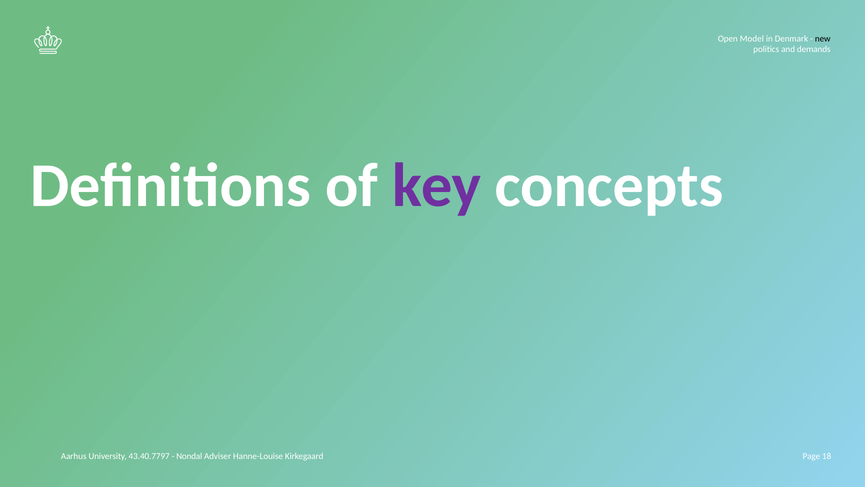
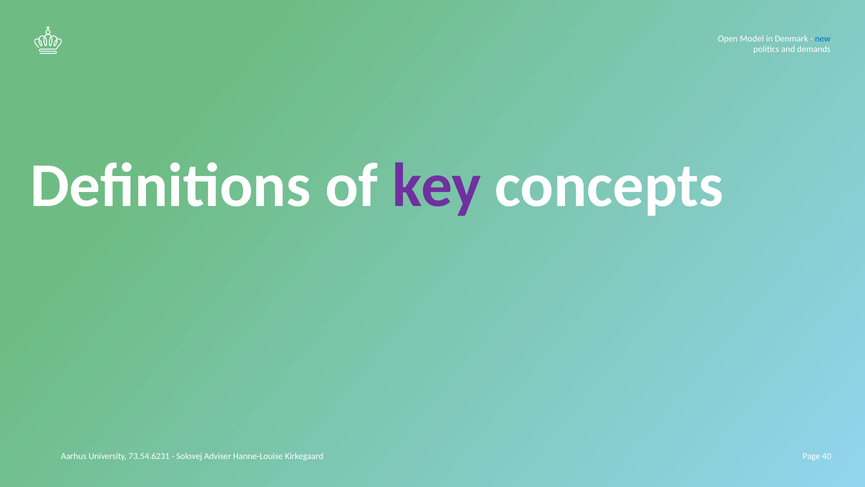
new colour: black -> blue
43.40.7797: 43.40.7797 -> 73.54.6231
Nondal: Nondal -> Solovej
18: 18 -> 40
